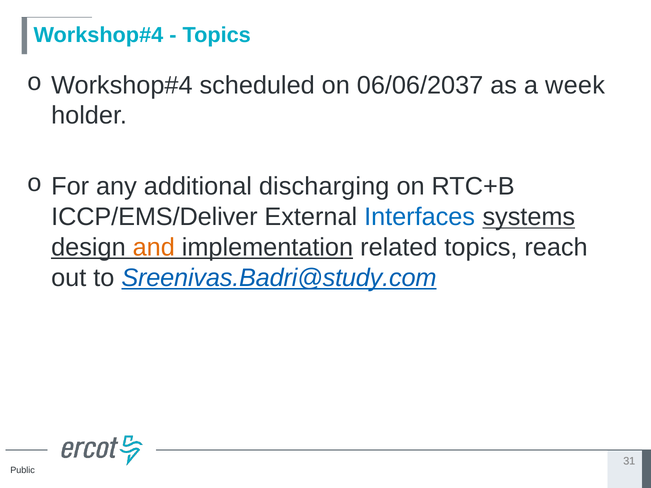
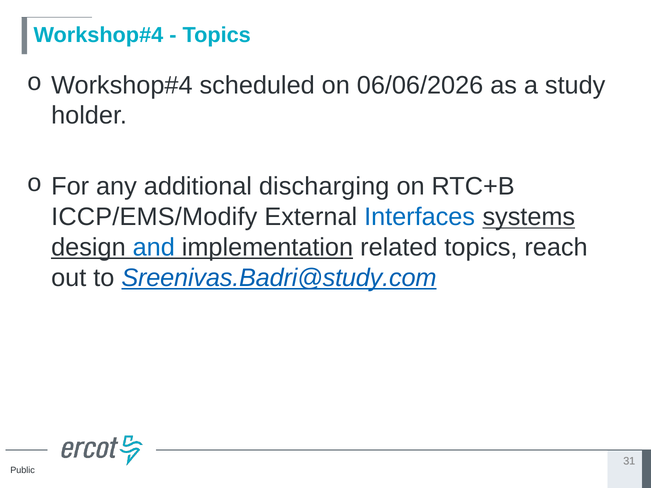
06/06/2037: 06/06/2037 -> 06/06/2026
week: week -> study
ICCP/EMS/Deliver: ICCP/EMS/Deliver -> ICCP/EMS/Modify
and colour: orange -> blue
